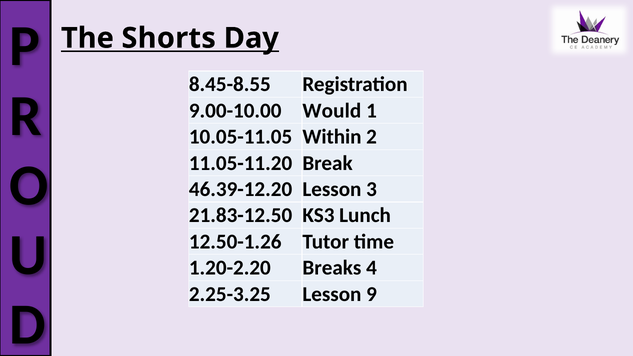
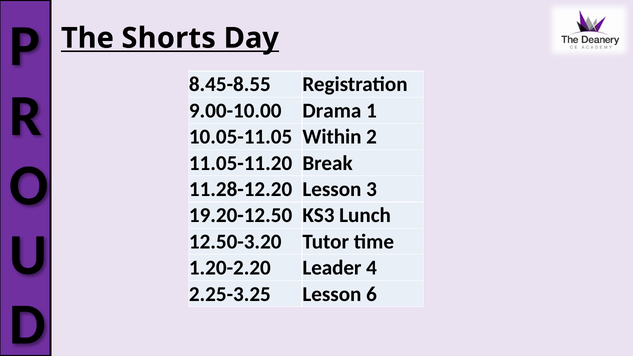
Would: Would -> Drama
46.39-12.20: 46.39-12.20 -> 11.28-12.20
21.83-12.50: 21.83-12.50 -> 19.20-12.50
12.50-1.26: 12.50-1.26 -> 12.50-3.20
Breaks: Breaks -> Leader
9: 9 -> 6
